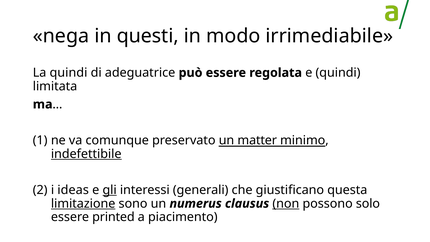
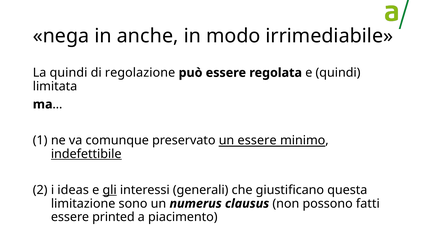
questi: questi -> anche
adeguatrice: adeguatrice -> regolazione
un matter: matter -> essere
limitazione underline: present -> none
non underline: present -> none
solo: solo -> fatti
